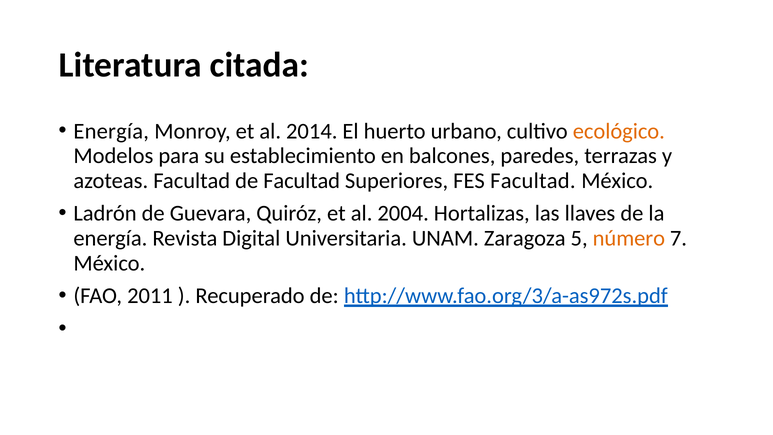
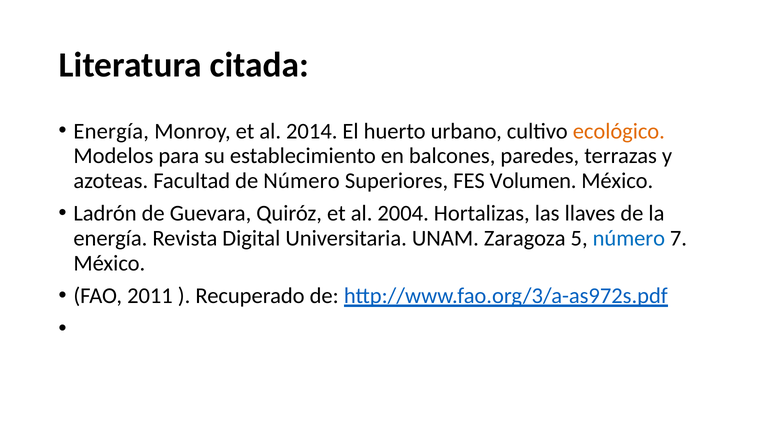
de Facultad: Facultad -> Número
FES Facultad: Facultad -> Volumen
número at (629, 238) colour: orange -> blue
